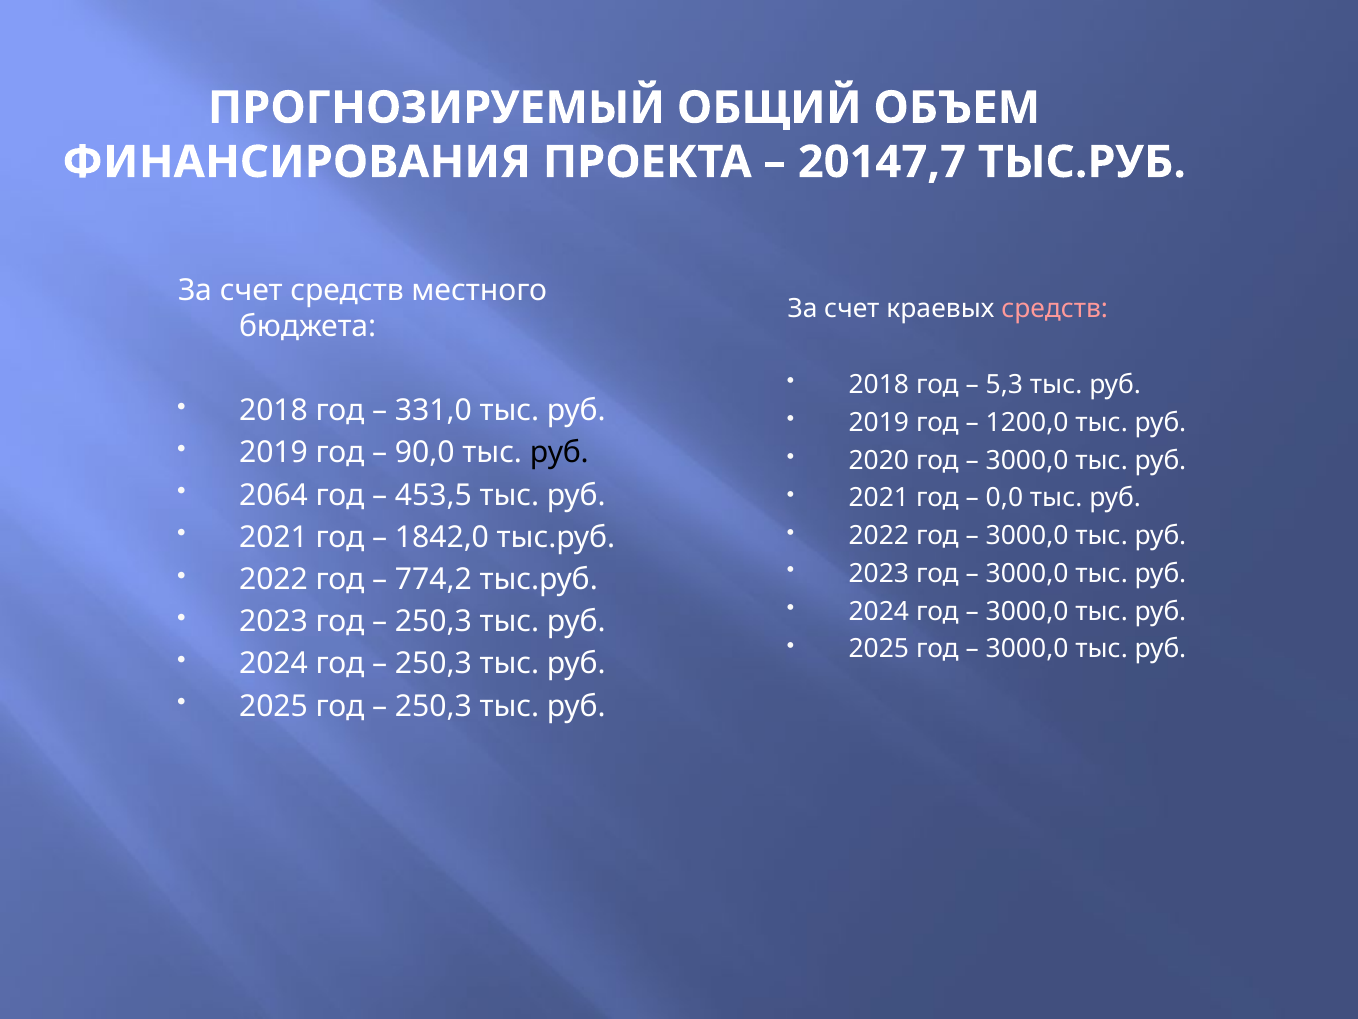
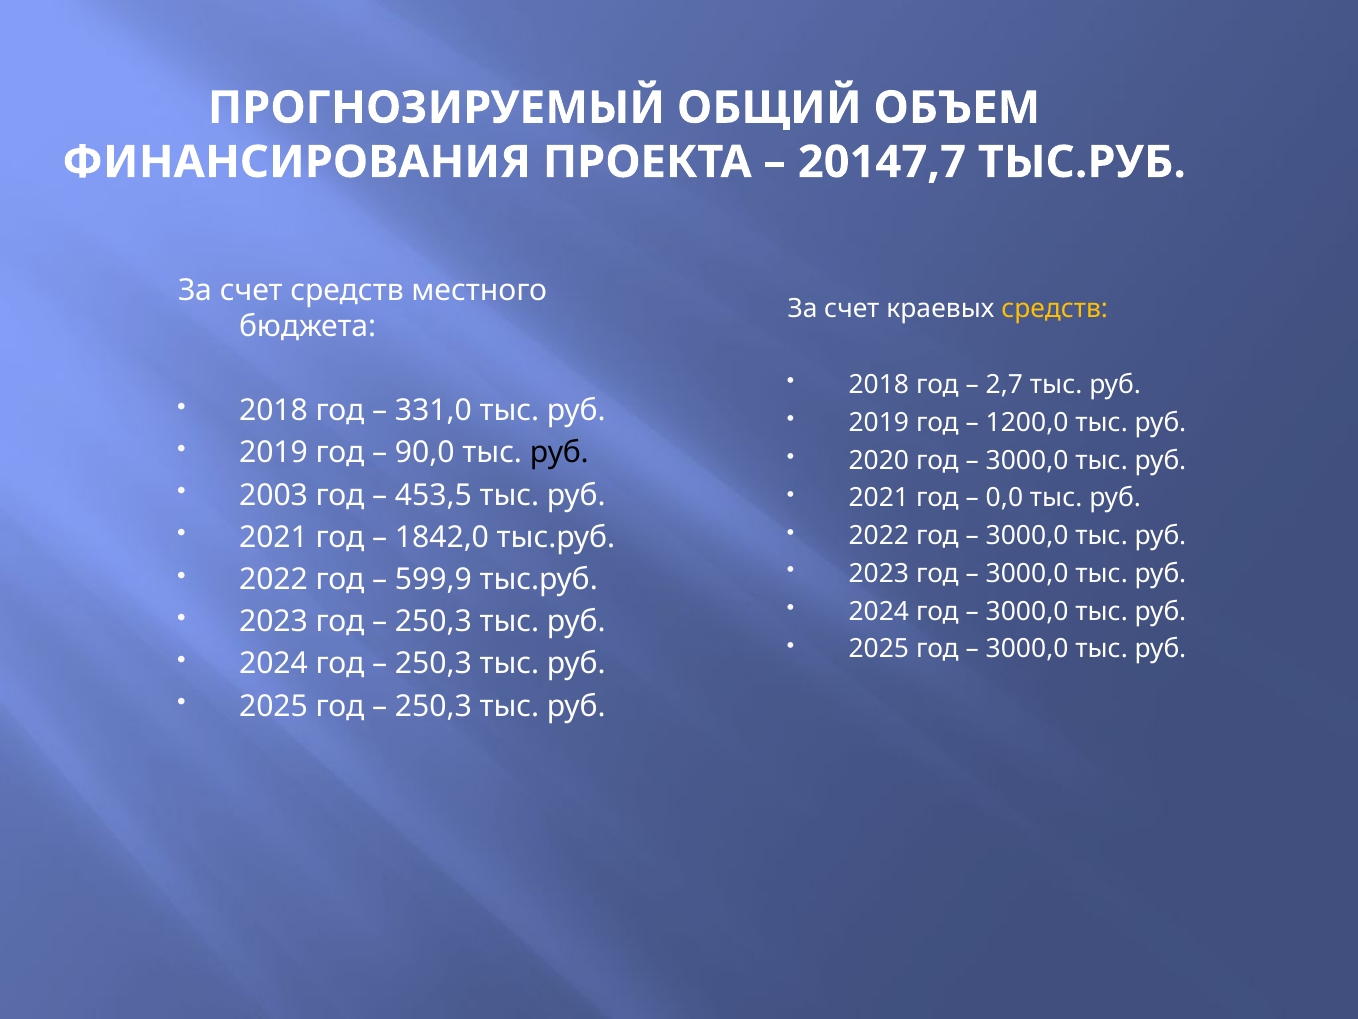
средств at (1055, 309) colour: pink -> yellow
5,3: 5,3 -> 2,7
2064: 2064 -> 2003
774,2: 774,2 -> 599,9
